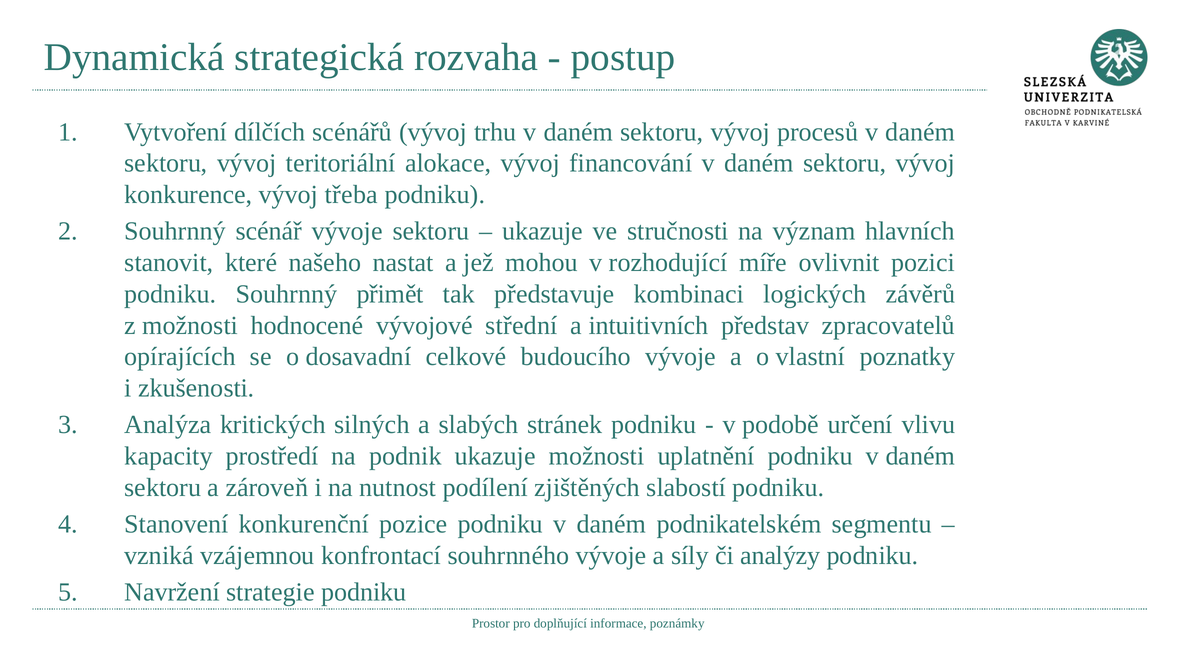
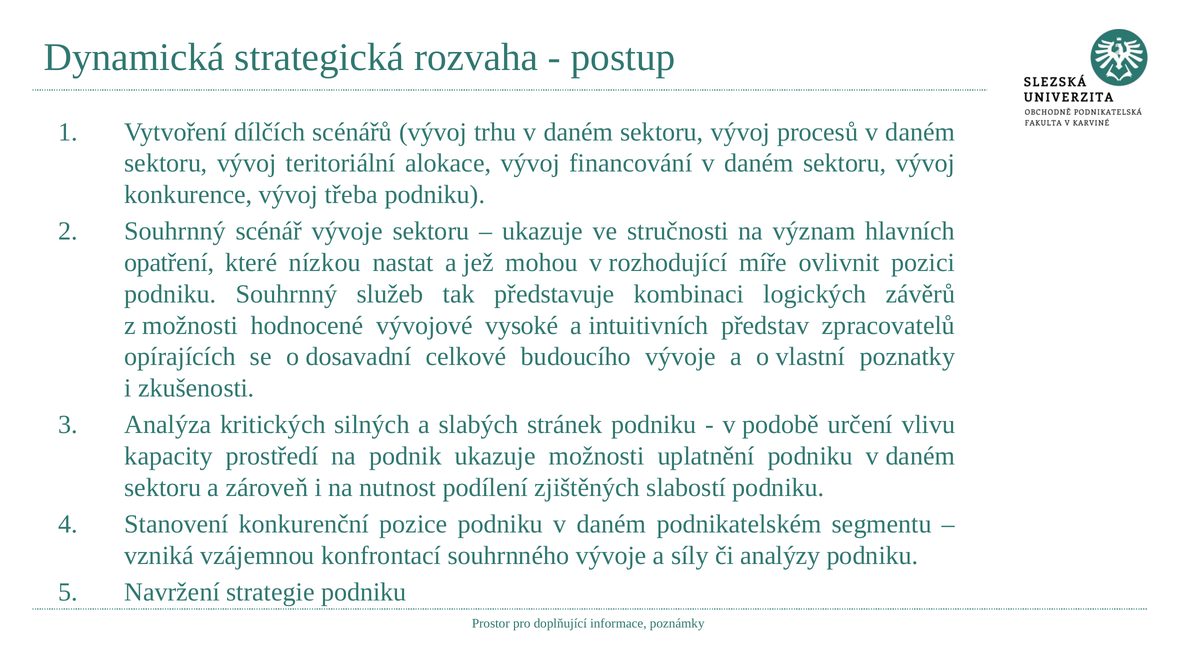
stanovit: stanovit -> opatření
našeho: našeho -> nízkou
přimět: přimět -> služeb
střední: střední -> vysoké
